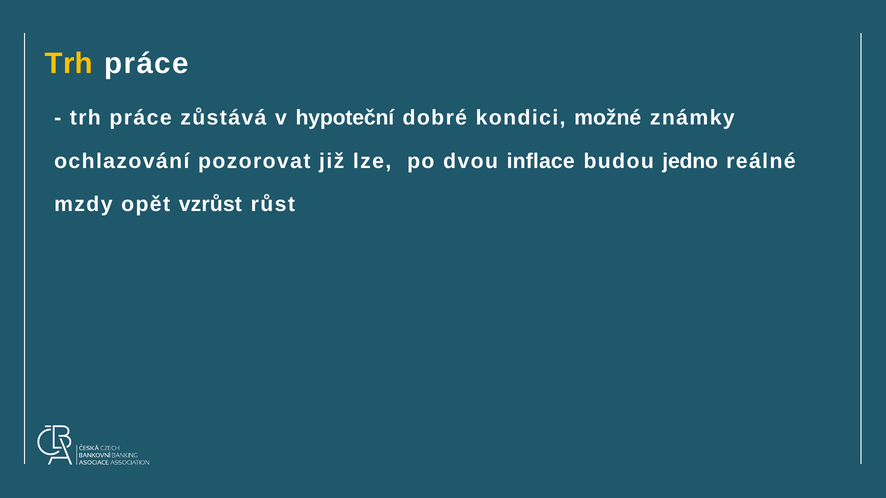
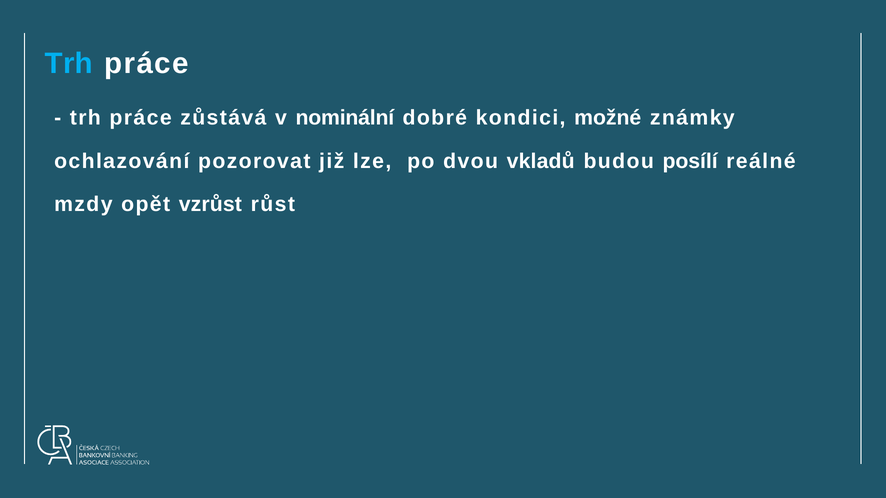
Trh at (69, 64) colour: yellow -> light blue
hypoteční: hypoteční -> nominální
inflace: inflace -> vkladů
jedno: jedno -> posílí
